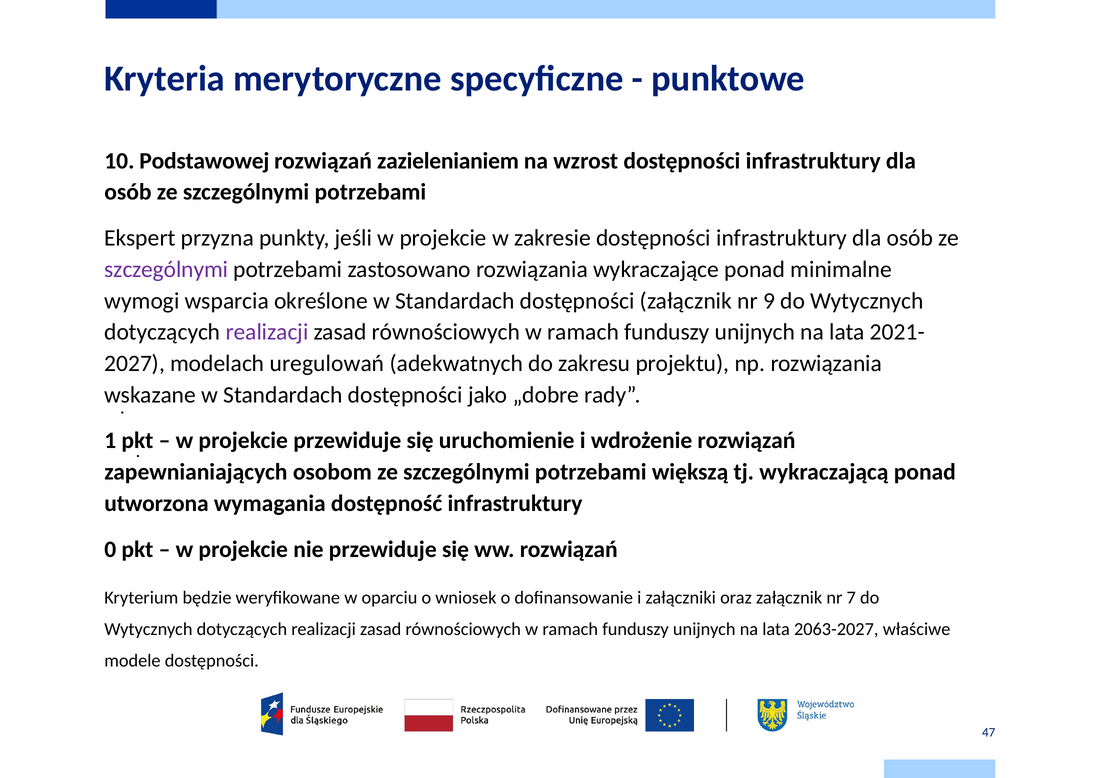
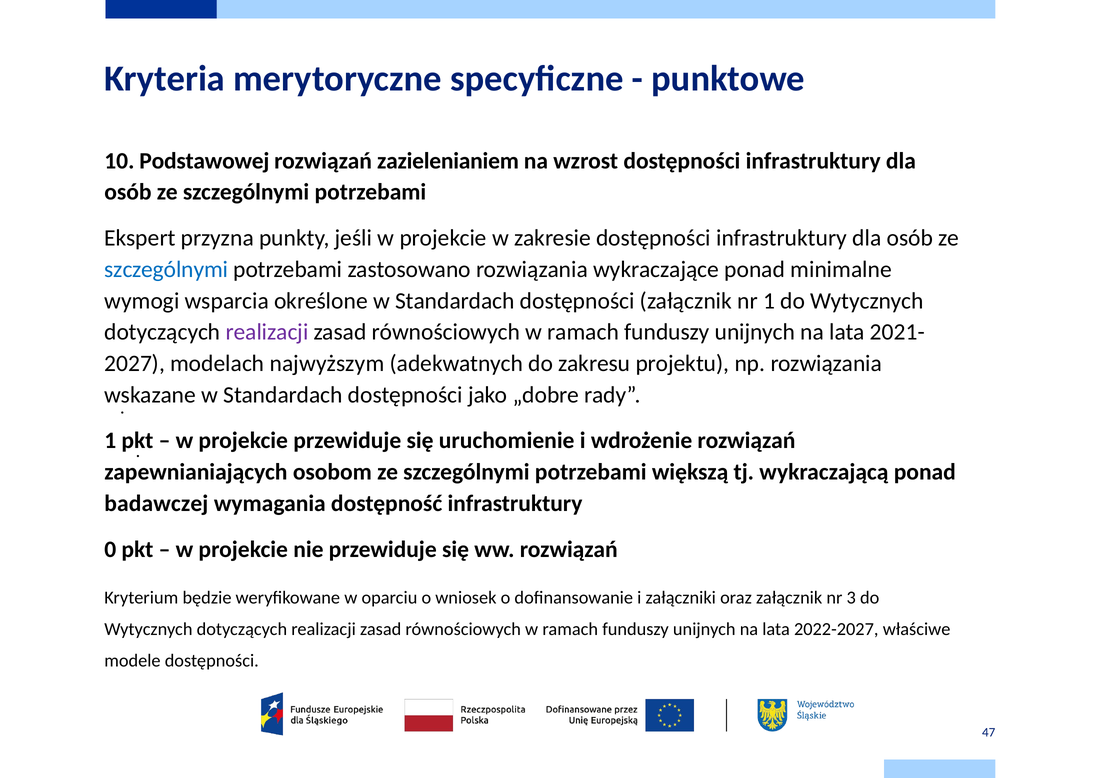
szczególnymi at (166, 270) colour: purple -> blue
nr 9: 9 -> 1
uregulowań: uregulowań -> najwyższym
utworzona: utworzona -> badawczej
7: 7 -> 3
2063-2027: 2063-2027 -> 2022-2027
